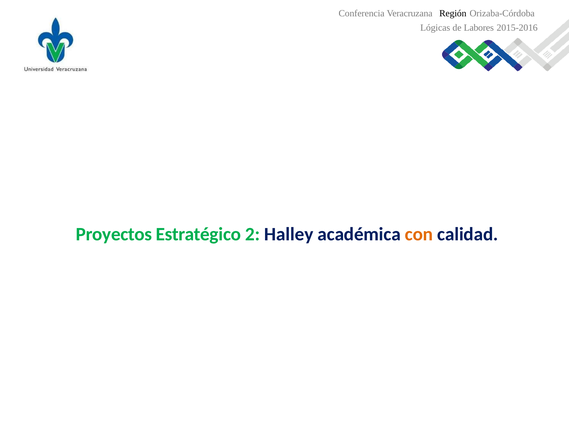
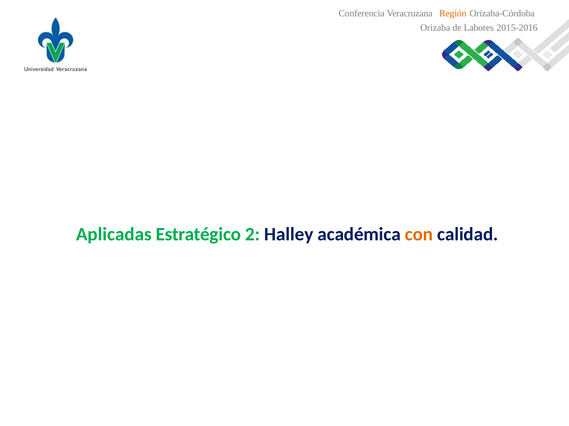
Región colour: black -> orange
Lógicas: Lógicas -> Orizaba
Proyectos: Proyectos -> Aplicadas
